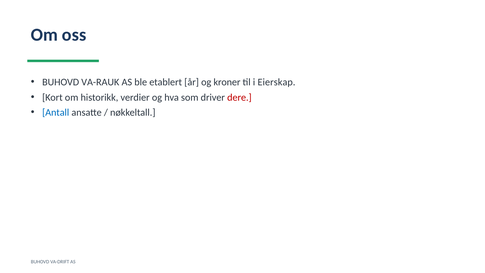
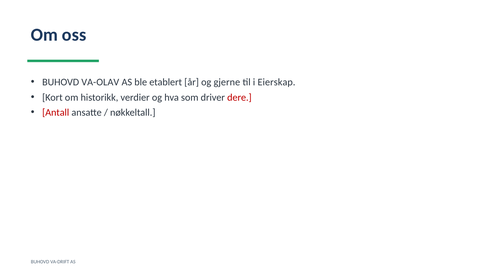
VA-RAUK: VA-RAUK -> VA-OLAV
kroner: kroner -> gjerne
Antall colour: blue -> red
